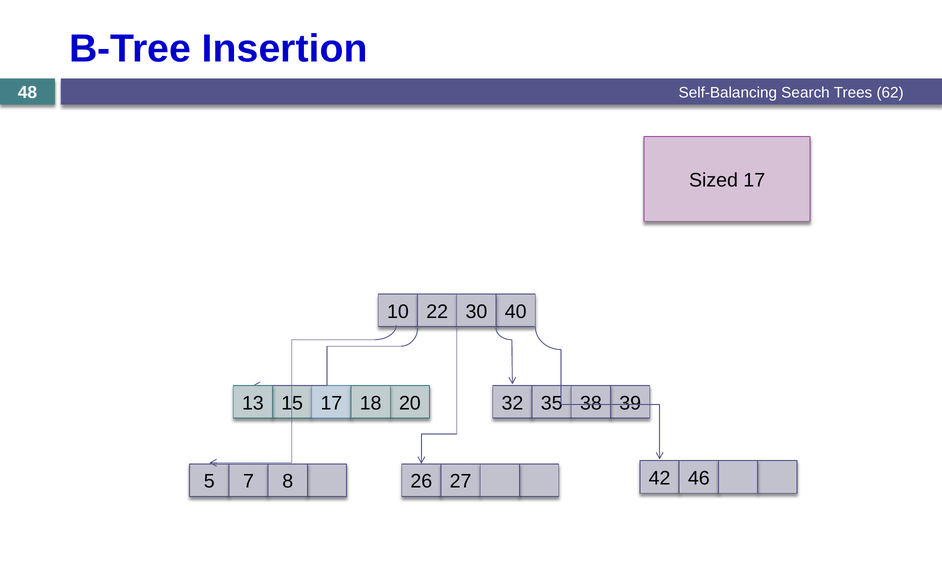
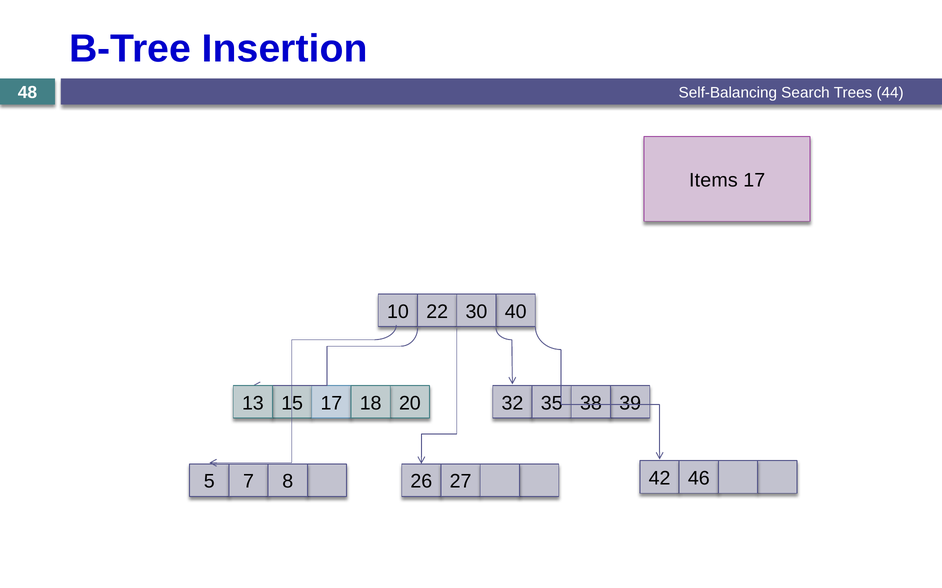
62: 62 -> 44
Sized: Sized -> Items
